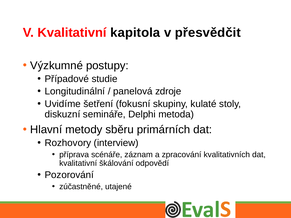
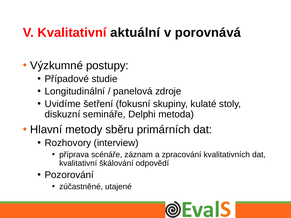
kapitola: kapitola -> aktuální
přesvědčit: přesvědčit -> porovnává
